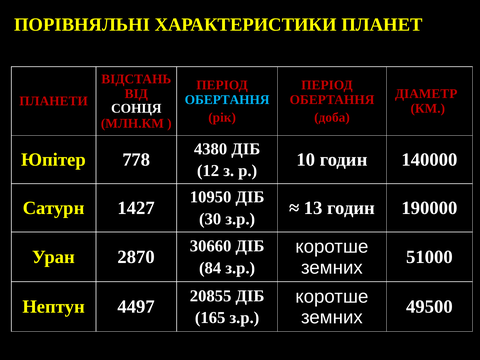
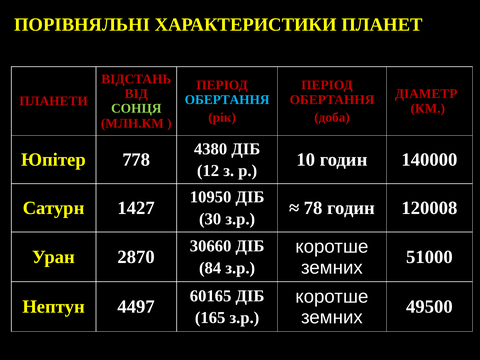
СОНЦЯ colour: white -> light green
13: 13 -> 78
190000: 190000 -> 120008
20855: 20855 -> 60165
